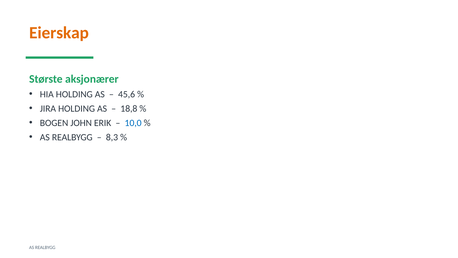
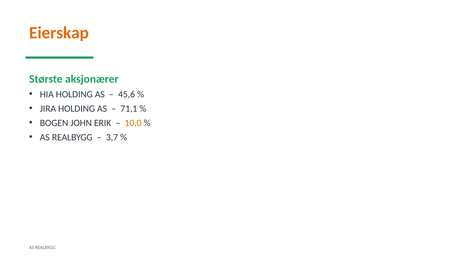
18,8: 18,8 -> 71,1
10,0 colour: blue -> orange
8,3: 8,3 -> 3,7
